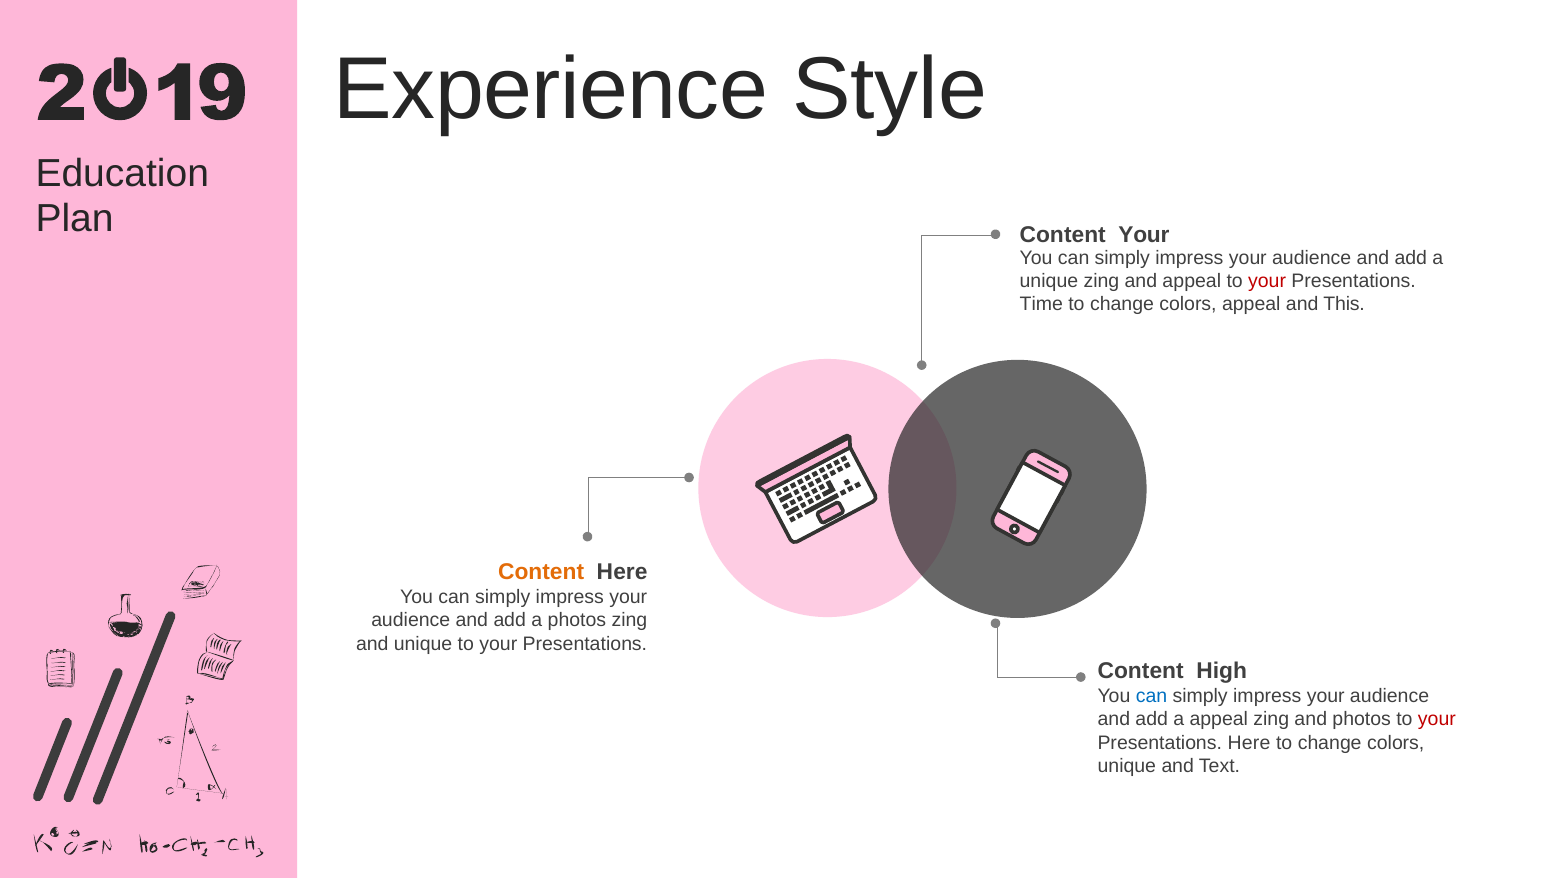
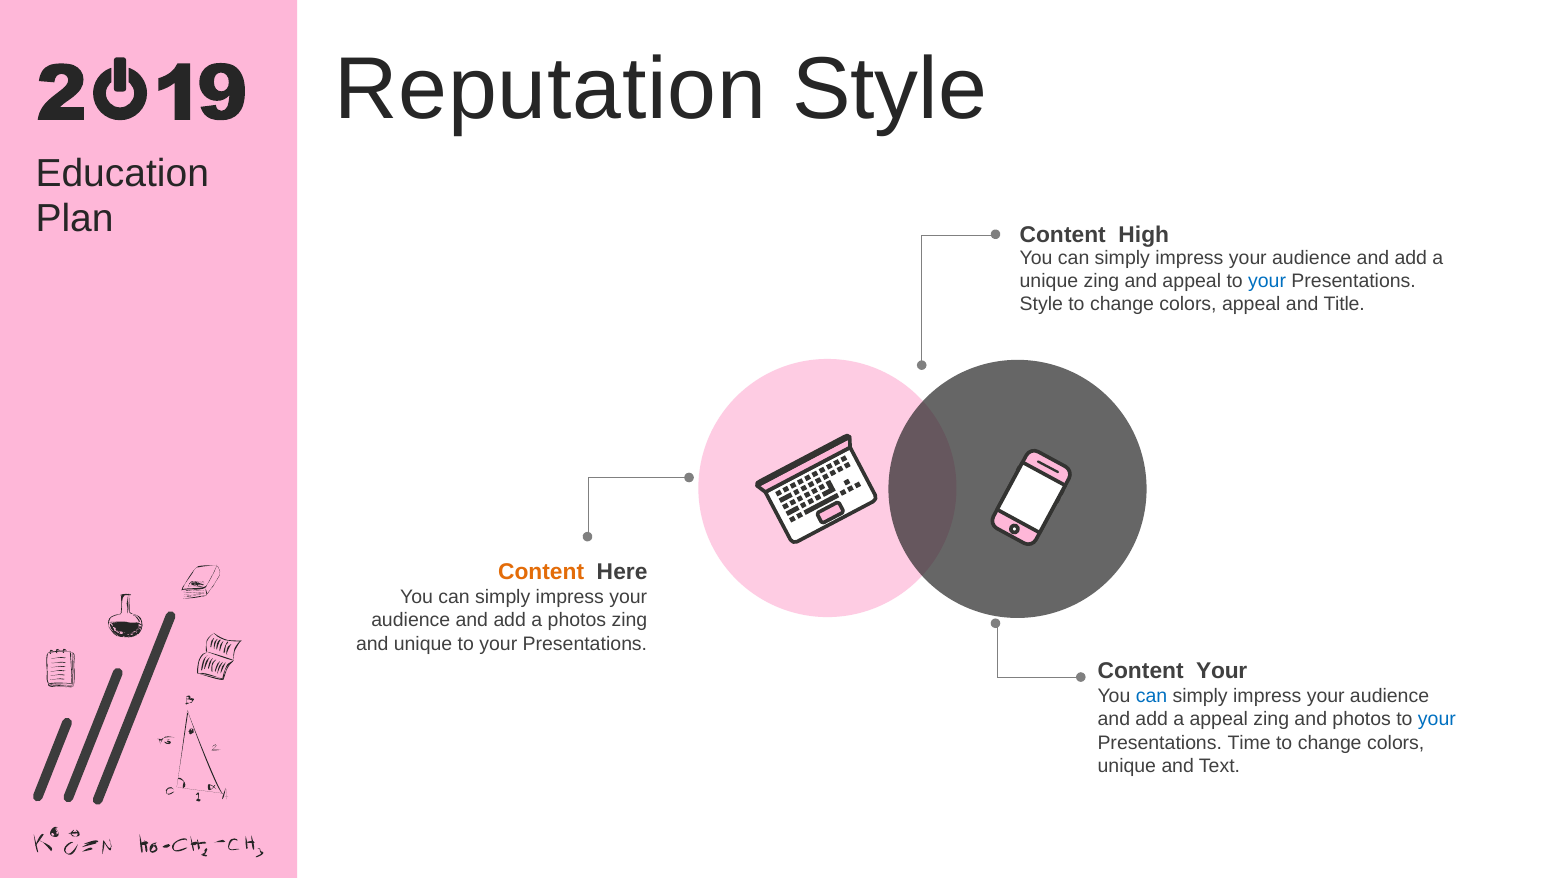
Experience: Experience -> Reputation
Content Your: Your -> High
your at (1267, 281) colour: red -> blue
Time at (1041, 305): Time -> Style
This: This -> Title
Content High: High -> Your
your at (1437, 719) colour: red -> blue
Presentations Here: Here -> Time
